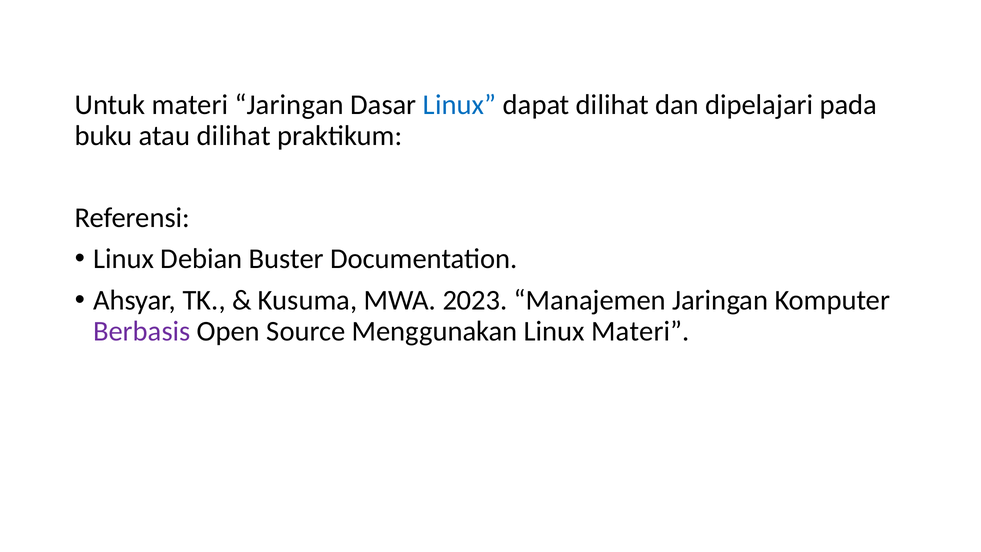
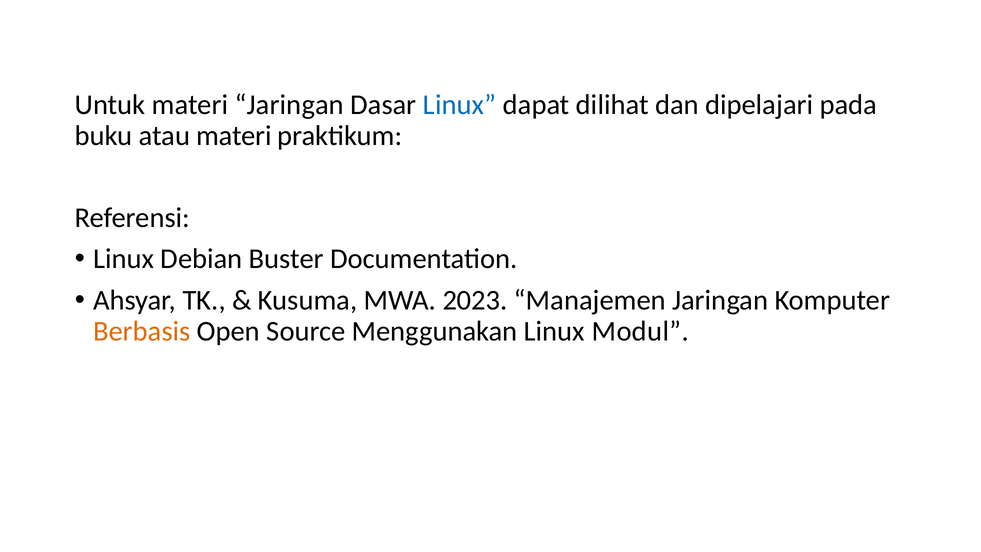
atau dilihat: dilihat -> materi
Berbasis colour: purple -> orange
Linux Materi: Materi -> Modul
